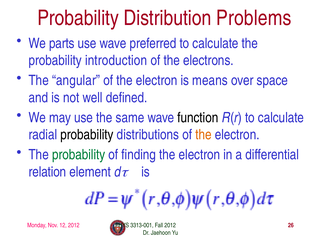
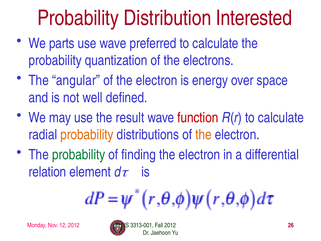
Problems: Problems -> Interested
introduction: introduction -> quantization
means: means -> energy
same: same -> result
function colour: black -> red
probability at (87, 135) colour: black -> orange
